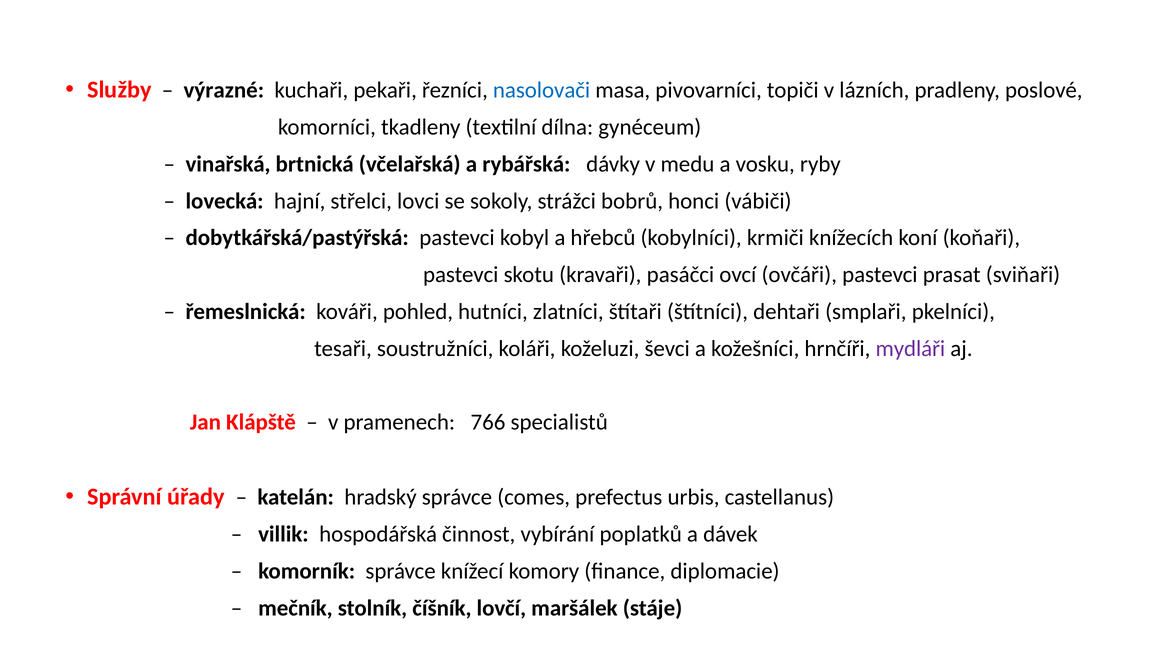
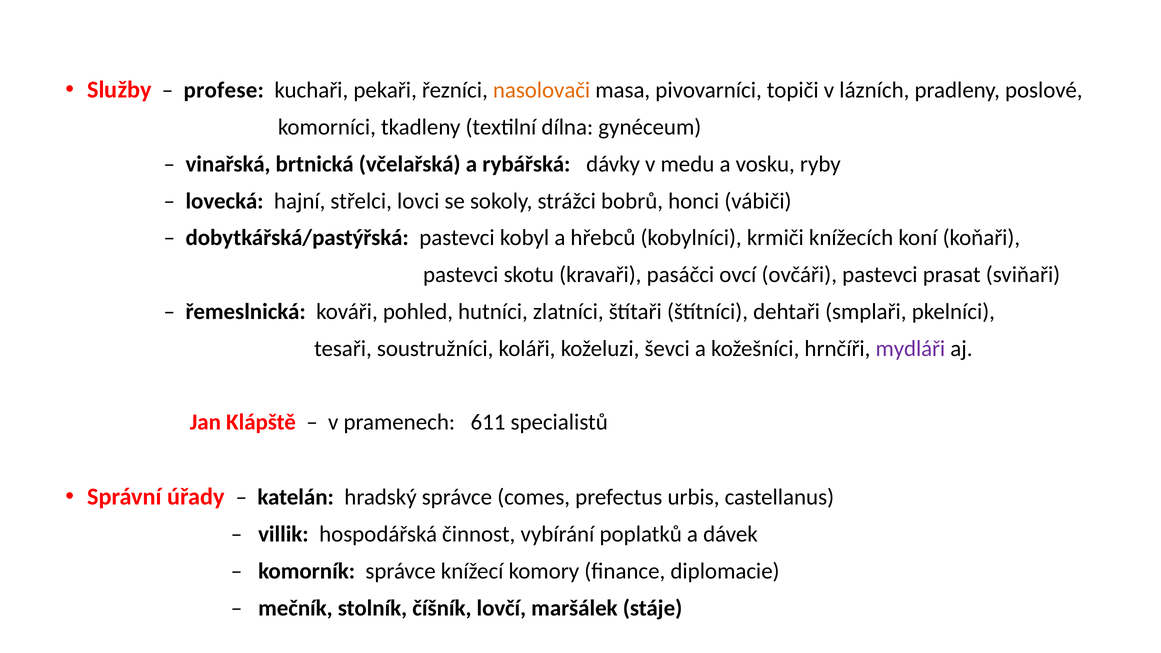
výrazné: výrazné -> profese
nasolovači colour: blue -> orange
766: 766 -> 611
